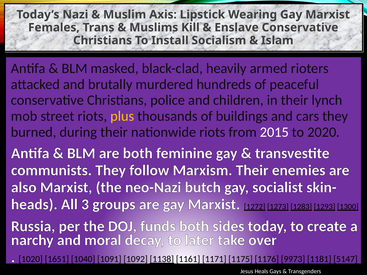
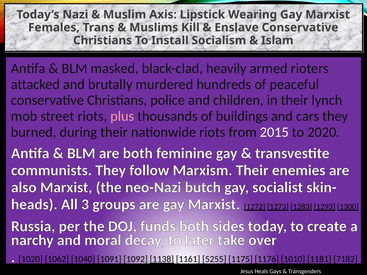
plus colour: yellow -> pink
1651: 1651 -> 1062
1171: 1171 -> 5255
9973: 9973 -> 1010
5147: 5147 -> 7182
